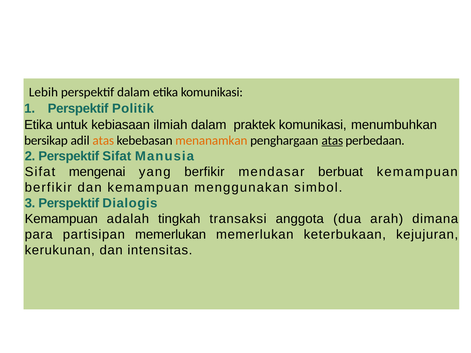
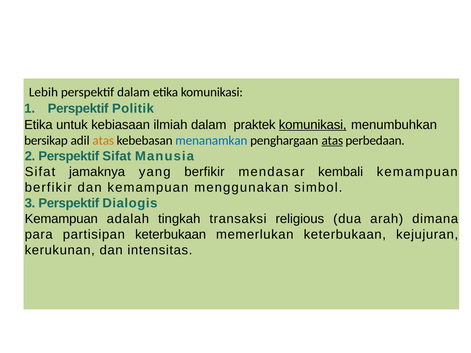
komunikasi at (313, 125) underline: none -> present
menanamkan colour: orange -> blue
mengenai: mengenai -> jamaknya
berbuat: berbuat -> kembali
anggota: anggota -> religious
partisipan memerlukan: memerlukan -> keterbukaan
